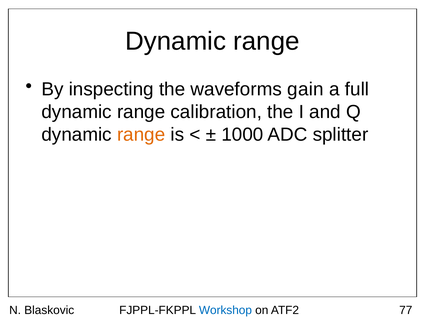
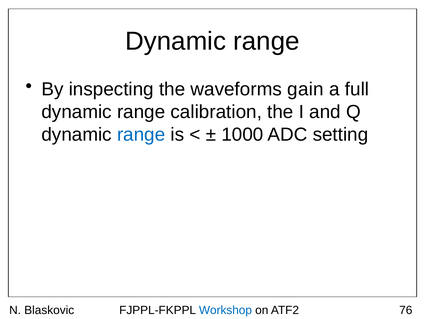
range at (141, 135) colour: orange -> blue
splitter: splitter -> setting
77: 77 -> 76
